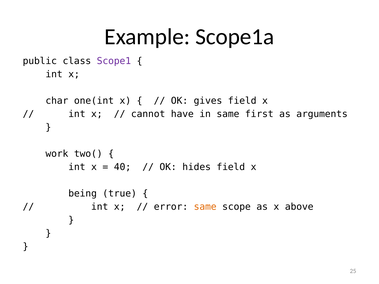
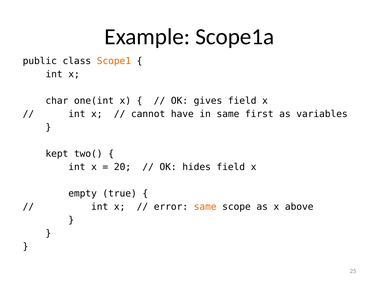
Scope1 colour: purple -> orange
arguments: arguments -> variables
work: work -> kept
40: 40 -> 20
being: being -> empty
